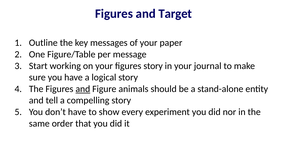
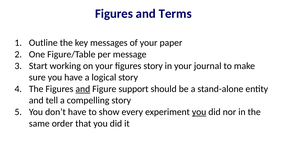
Target: Target -> Terms
animals: animals -> support
you at (199, 112) underline: none -> present
